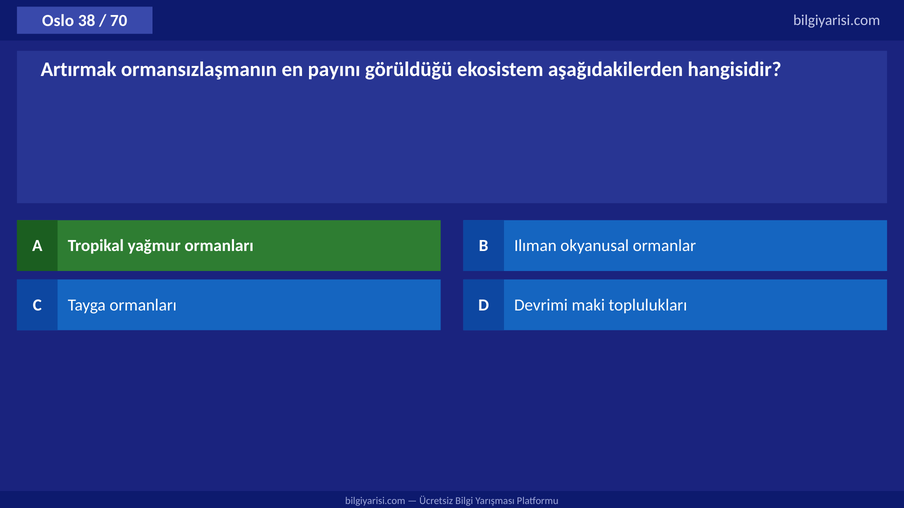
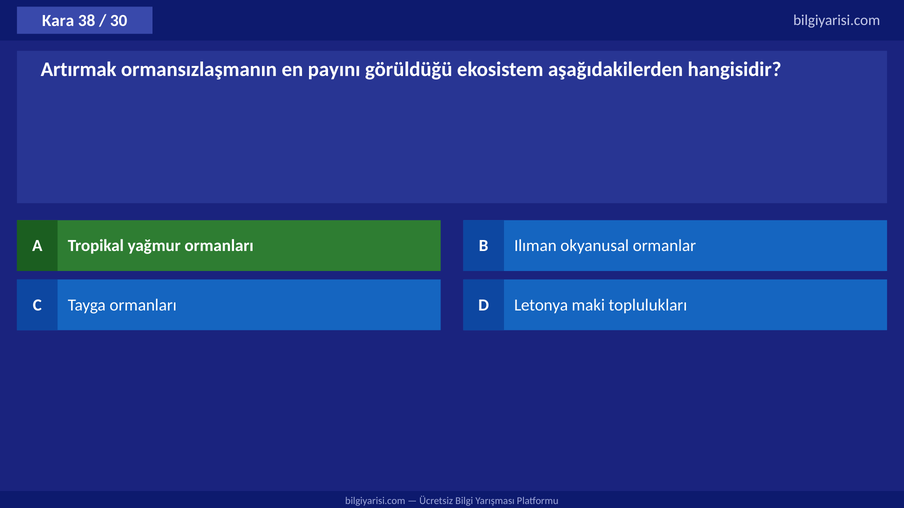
Oslo: Oslo -> Kara
70: 70 -> 30
Devrimi: Devrimi -> Letonya
